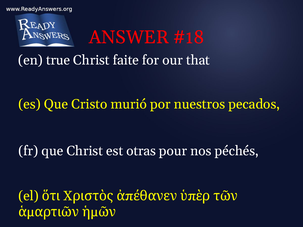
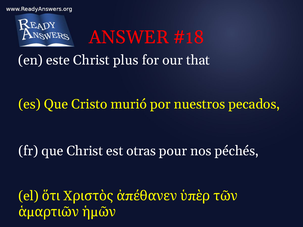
true: true -> este
faite: faite -> plus
